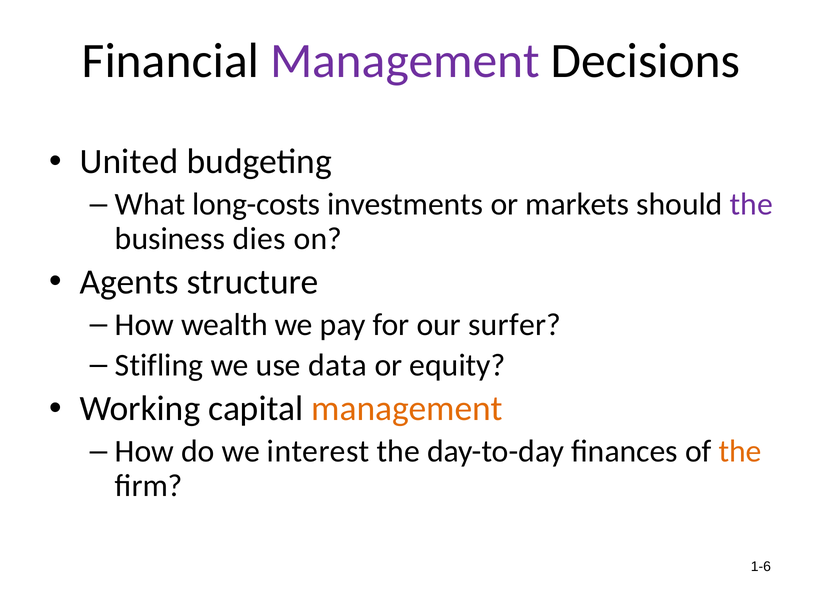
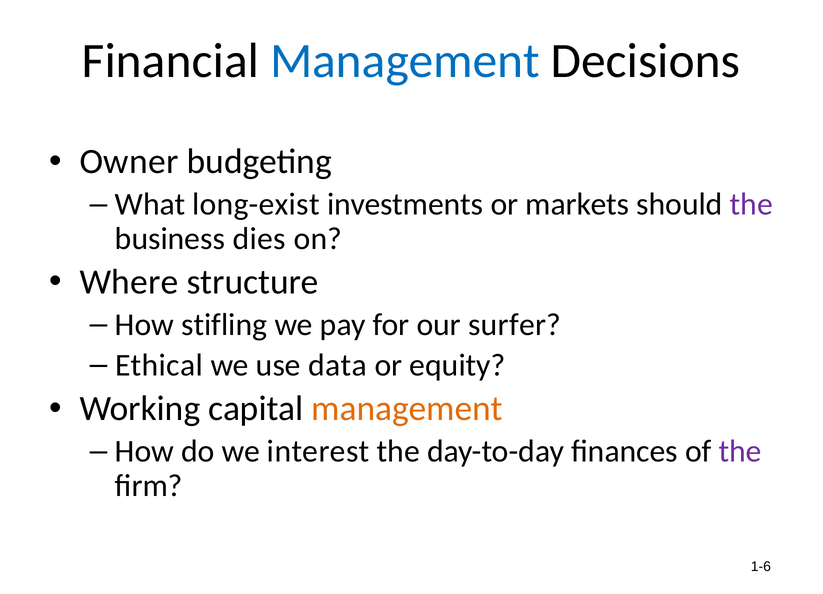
Management at (405, 61) colour: purple -> blue
United: United -> Owner
long-costs: long-costs -> long-exist
Agents: Agents -> Where
wealth: wealth -> stifling
Stifling: Stifling -> Ethical
the at (740, 452) colour: orange -> purple
